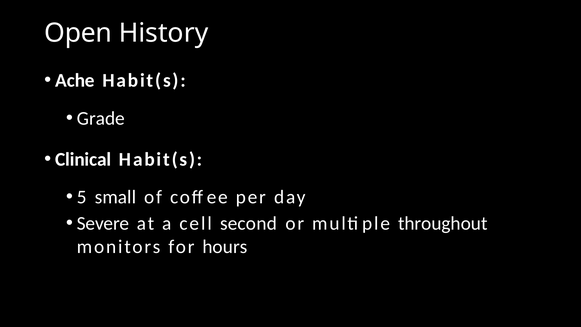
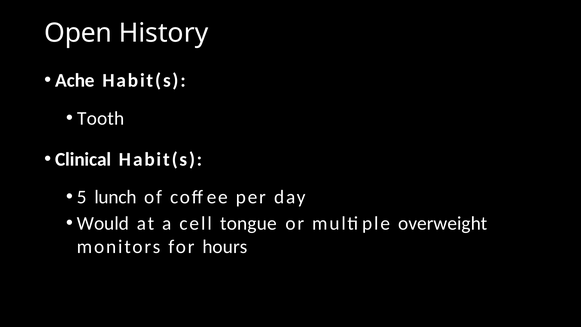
Grade: Grade -> Tooth
small: small -> lunch
Severe: Severe -> Would
second: second -> tongue
throughout: throughout -> overweight
